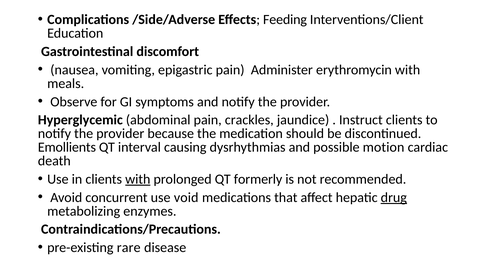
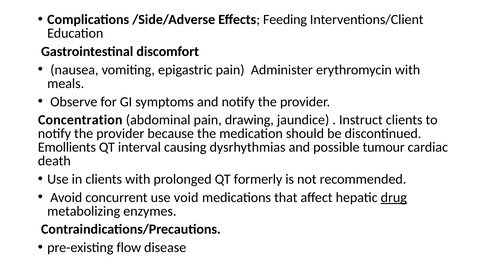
Hyperglycemic: Hyperglycemic -> Concentration
crackles: crackles -> drawing
motion: motion -> tumour
with at (138, 179) underline: present -> none
rare: rare -> flow
